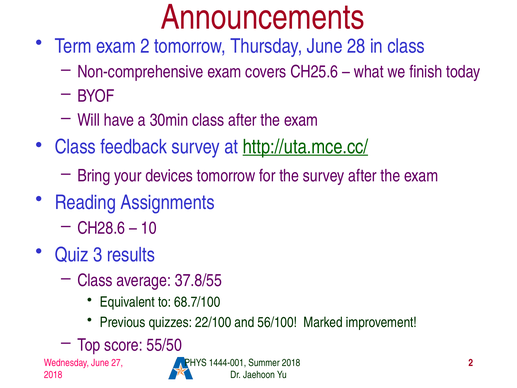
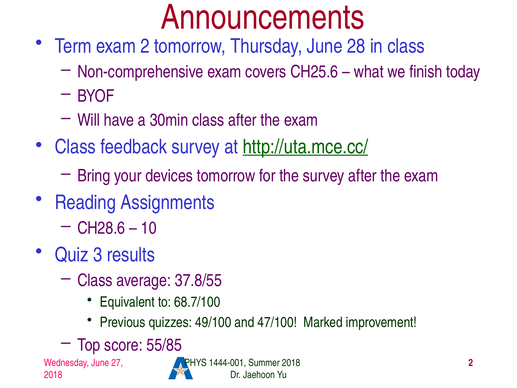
22/100: 22/100 -> 49/100
56/100: 56/100 -> 47/100
55/50: 55/50 -> 55/85
